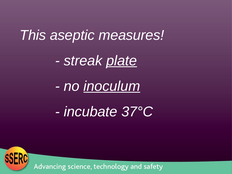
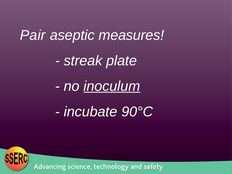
This: This -> Pair
plate underline: present -> none
37°C: 37°C -> 90°C
